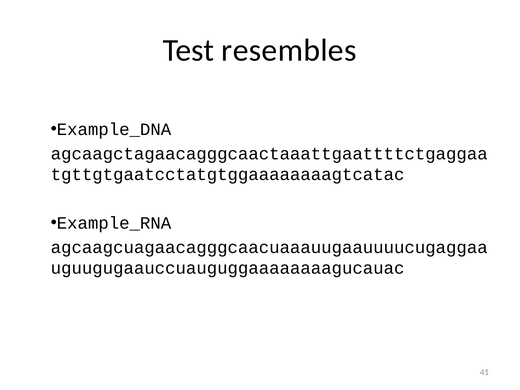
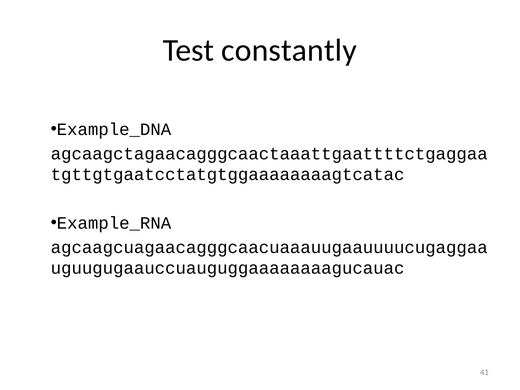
resembles: resembles -> constantly
